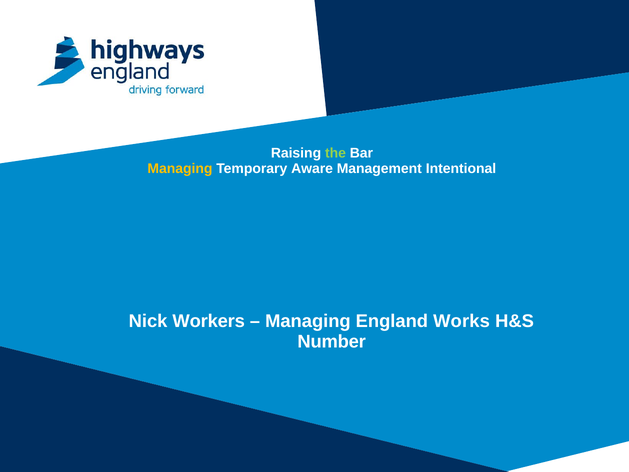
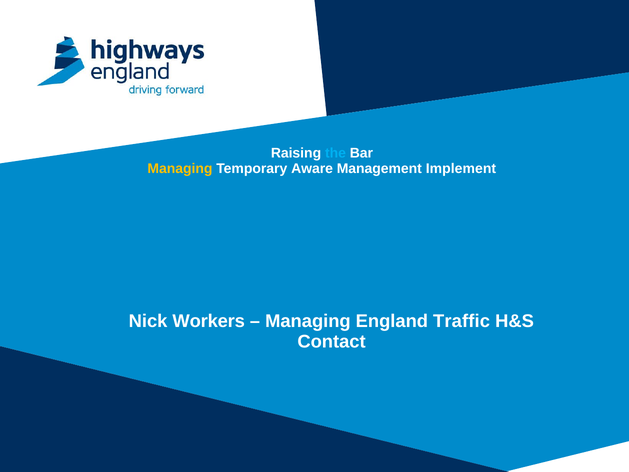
the colour: light green -> light blue
Intentional: Intentional -> Implement
Works: Works -> Traffic
Number: Number -> Contact
